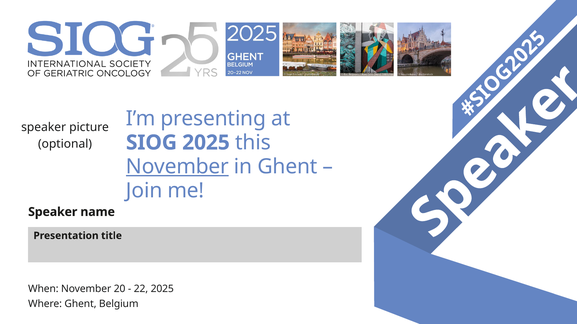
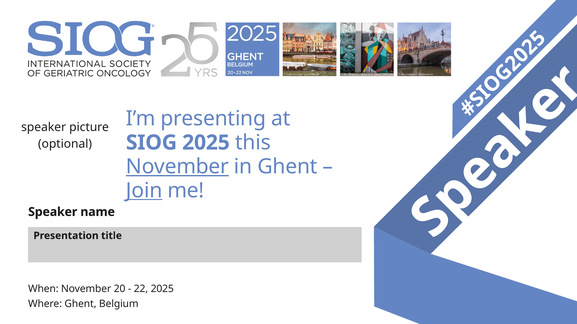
Join underline: none -> present
